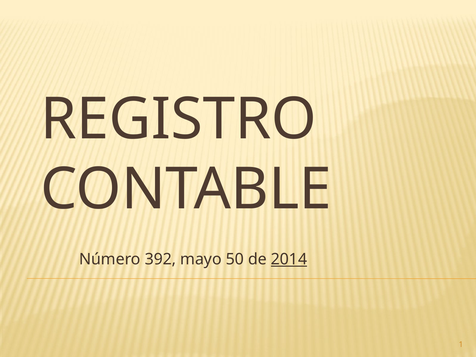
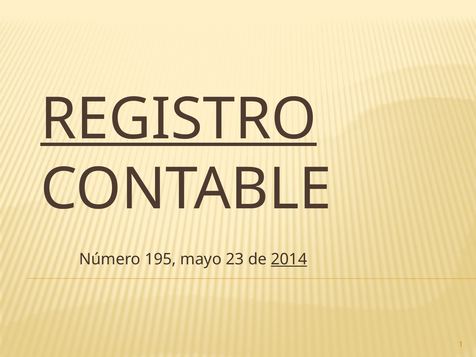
REGISTRO underline: none -> present
392: 392 -> 195
50: 50 -> 23
